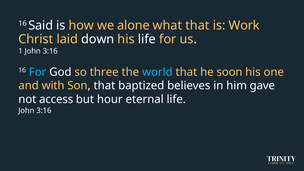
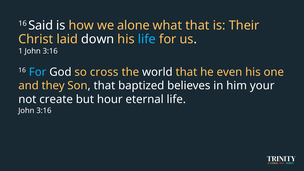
Work: Work -> Their
life at (147, 39) colour: white -> light blue
three: three -> cross
world colour: light blue -> white
soon: soon -> even
with: with -> they
gave: gave -> your
access: access -> create
